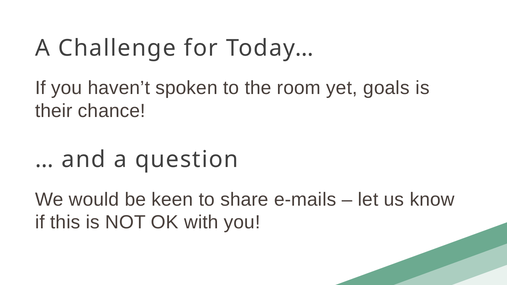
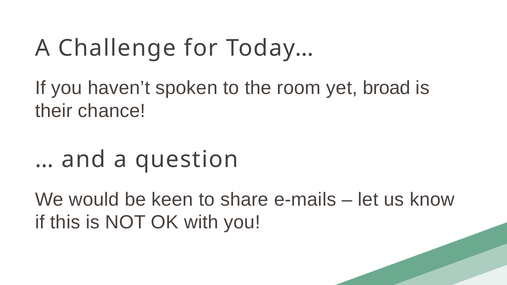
goals: goals -> broad
